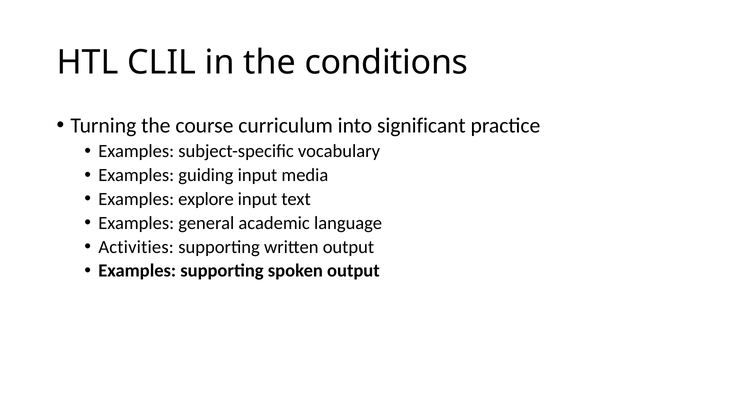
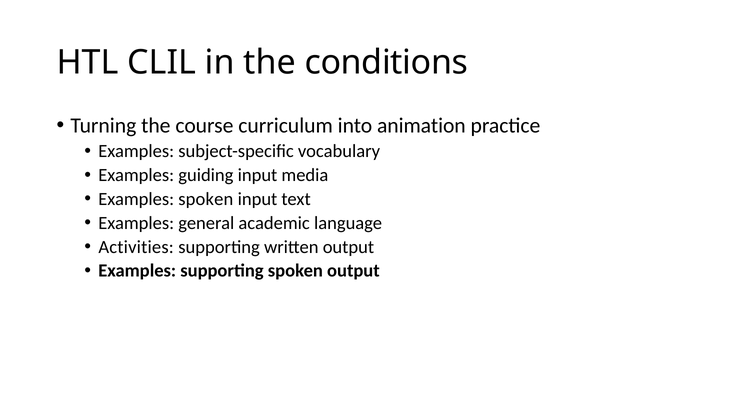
significant: significant -> animation
Examples explore: explore -> spoken
